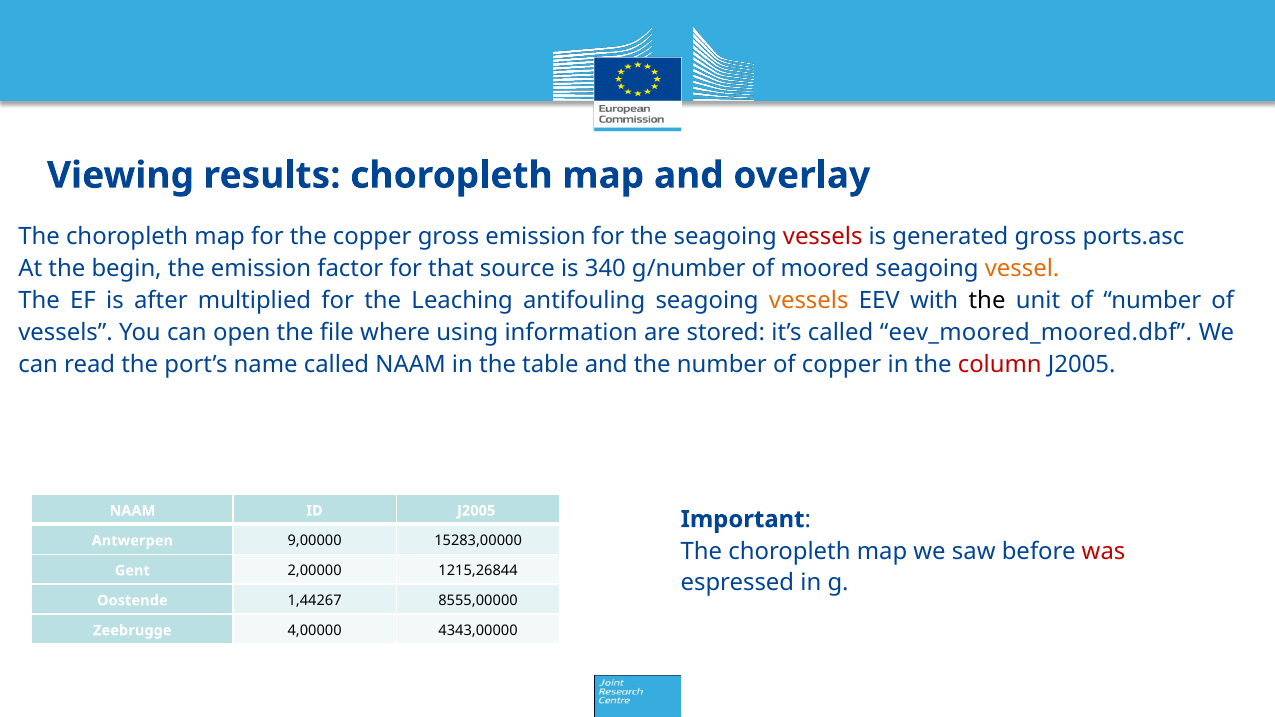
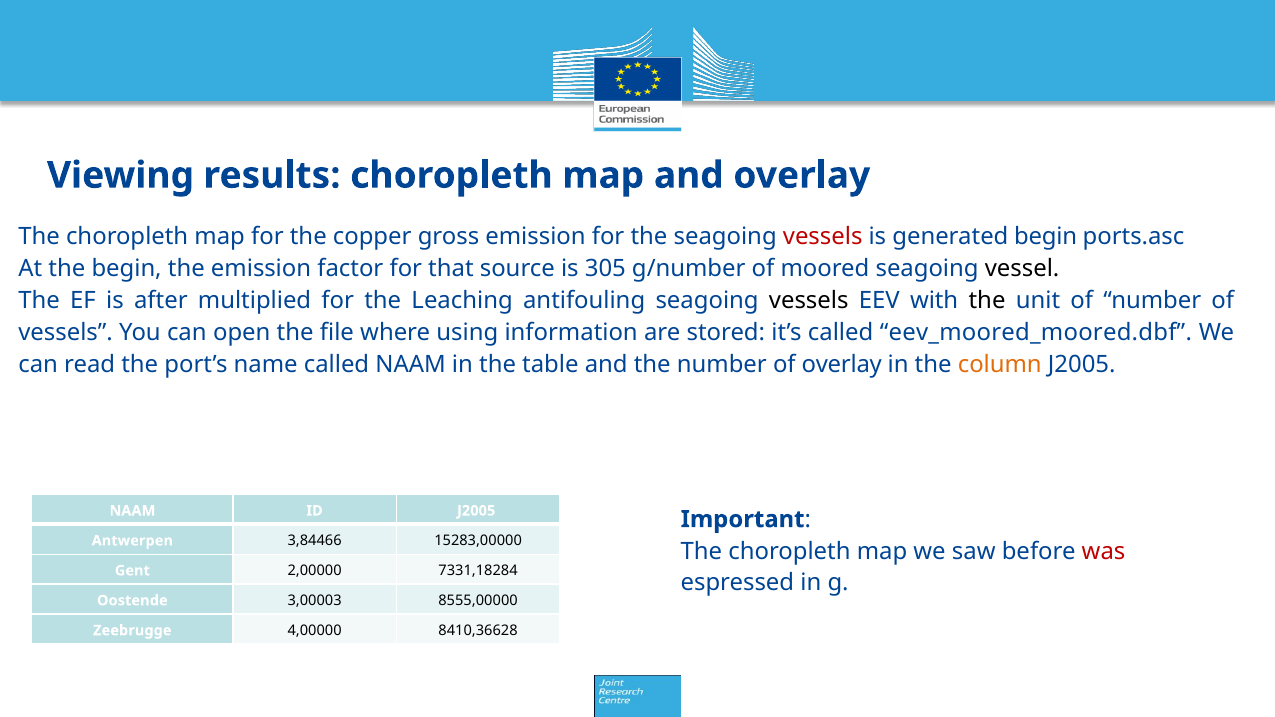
generated gross: gross -> begin
340: 340 -> 305
vessel colour: orange -> black
vessels at (809, 300) colour: orange -> black
of copper: copper -> overlay
column colour: red -> orange
9,00000: 9,00000 -> 3,84466
1215,26844: 1215,26844 -> 7331,18284
1,44267: 1,44267 -> 3,00003
4343,00000: 4343,00000 -> 8410,36628
